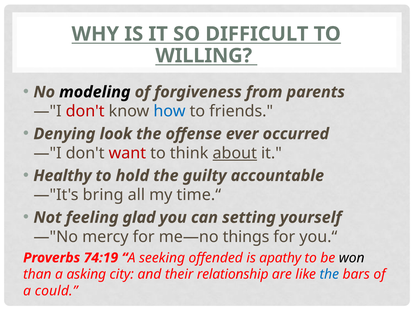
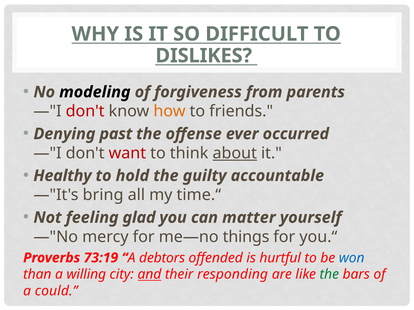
WILLING: WILLING -> DISLIKES
how colour: blue -> orange
look: look -> past
setting: setting -> matter
74:19: 74:19 -> 73:19
seeking: seeking -> debtors
apathy: apathy -> hurtful
won colour: black -> blue
asking: asking -> willing
and underline: none -> present
relationship: relationship -> responding
the at (329, 275) colour: blue -> green
